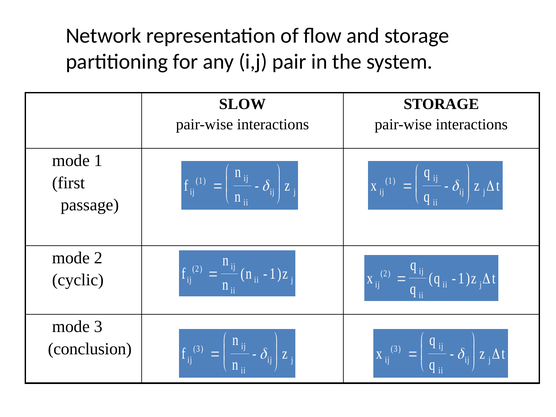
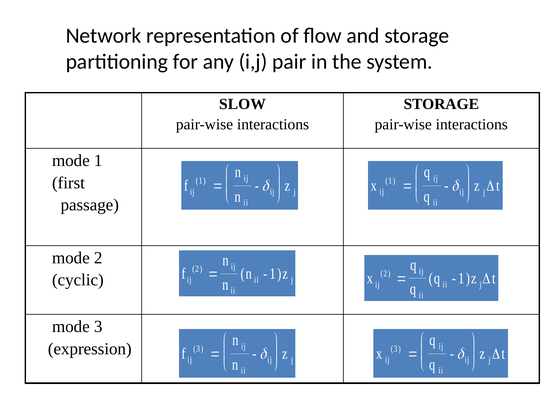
conclusion: conclusion -> expression
